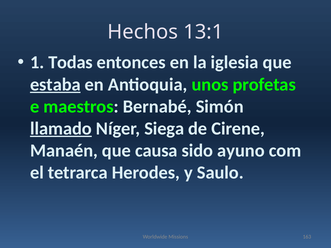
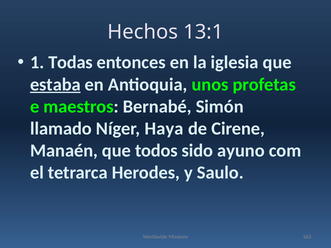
llamado underline: present -> none
Siega: Siega -> Haya
causa: causa -> todos
